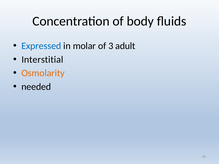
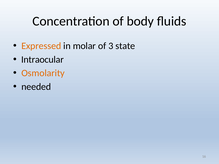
Expressed colour: blue -> orange
adult: adult -> state
Interstitial: Interstitial -> Intraocular
